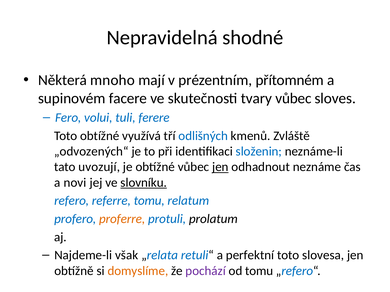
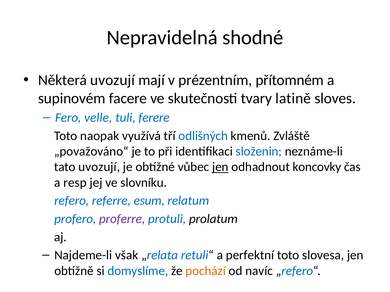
Některá mnoho: mnoho -> uvozují
tvary vůbec: vůbec -> latině
volui: volui -> velle
Toto obtížné: obtížné -> naopak
„odvozených“: „odvozených“ -> „považováno“
neznáme: neznáme -> koncovky
novi: novi -> resp
slovníku underline: present -> none
referre tomu: tomu -> esum
proferre colour: orange -> purple
domyslíme colour: orange -> blue
pochází colour: purple -> orange
od tomu: tomu -> navíc
